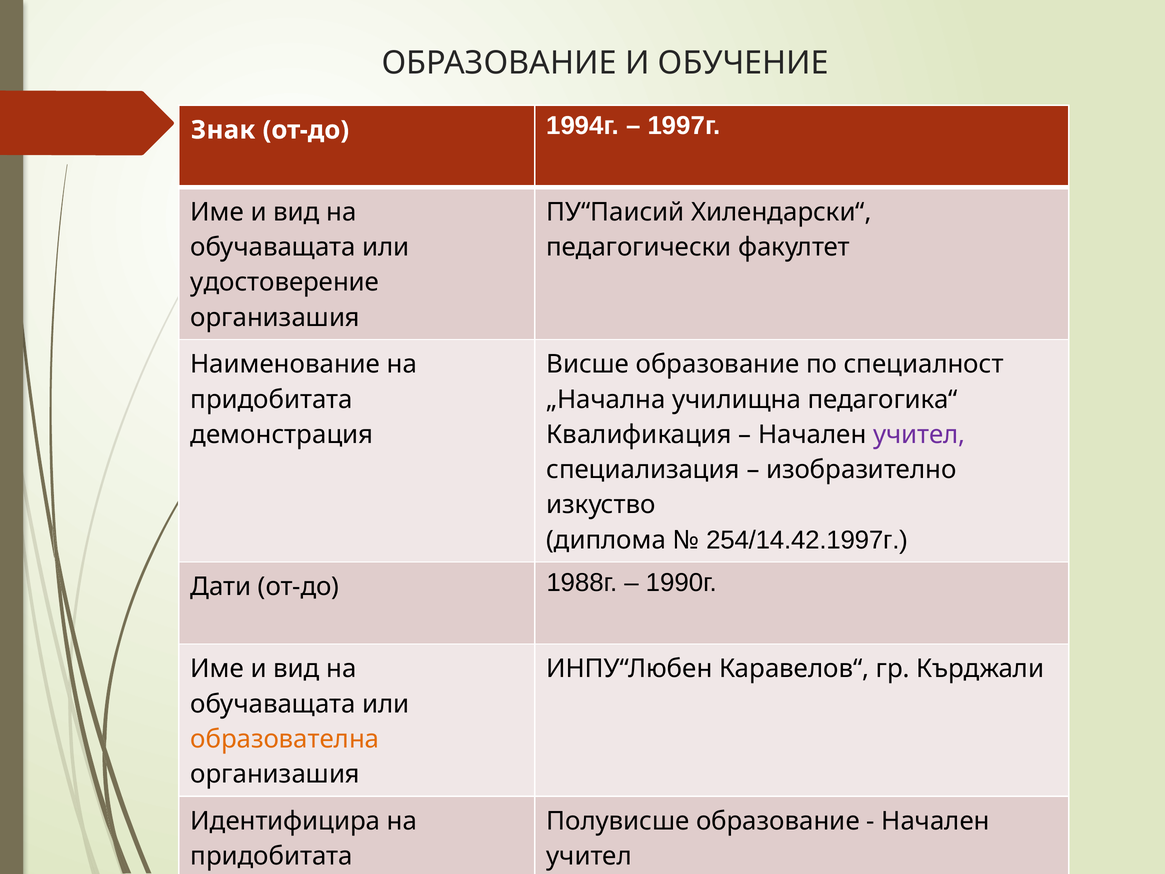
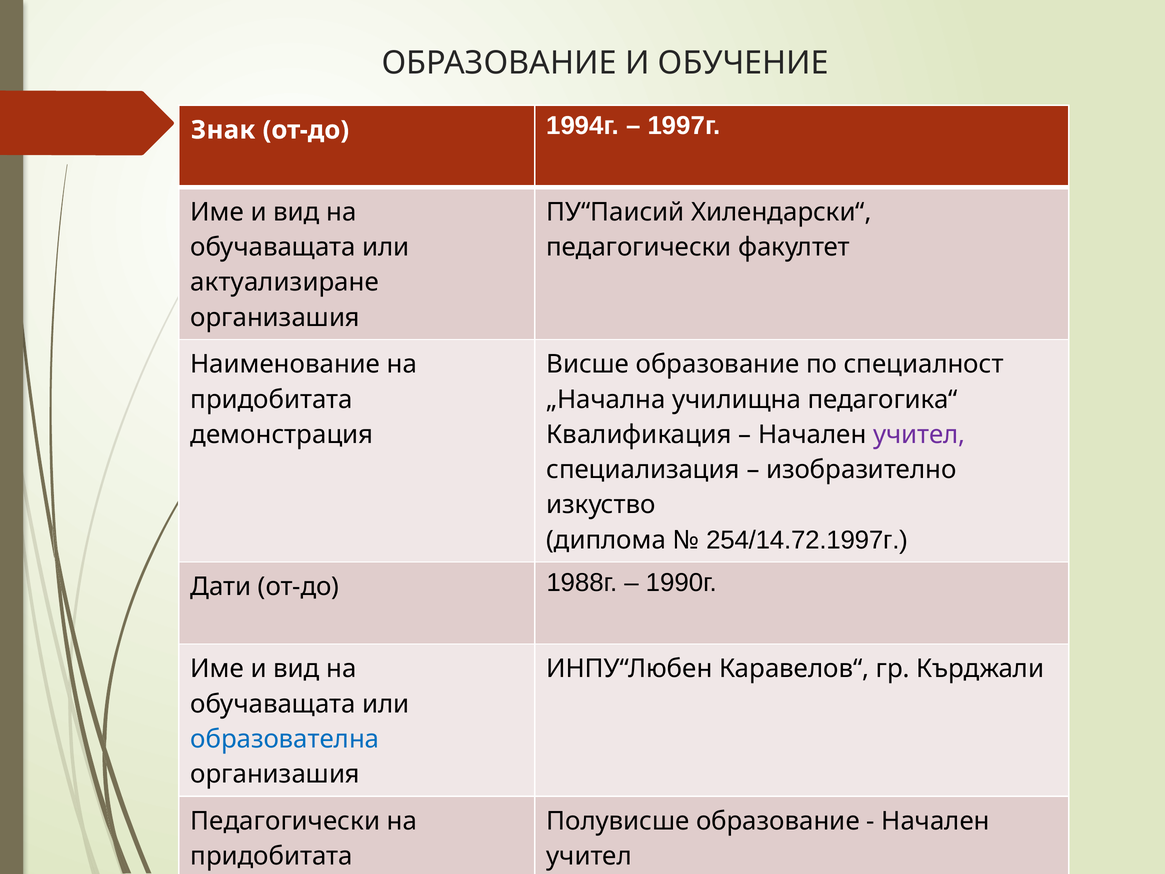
удостоверение: удостоверение -> актуализиране
254/14.42.1997г: 254/14.42.1997г -> 254/14.72.1997г
образователна colour: orange -> blue
Идентифицира at (285, 821): Идентифицира -> Педагогически
